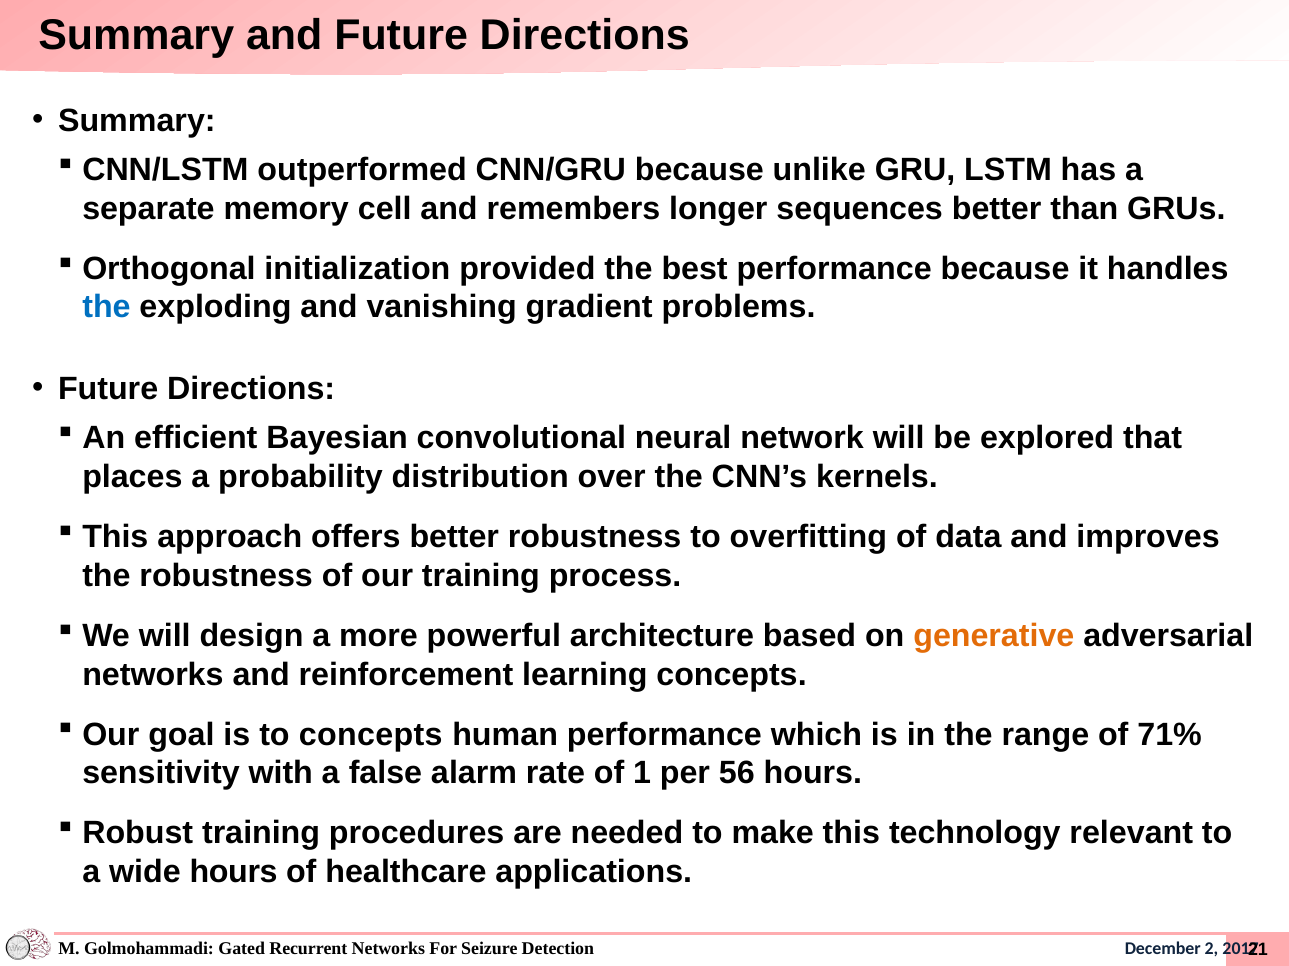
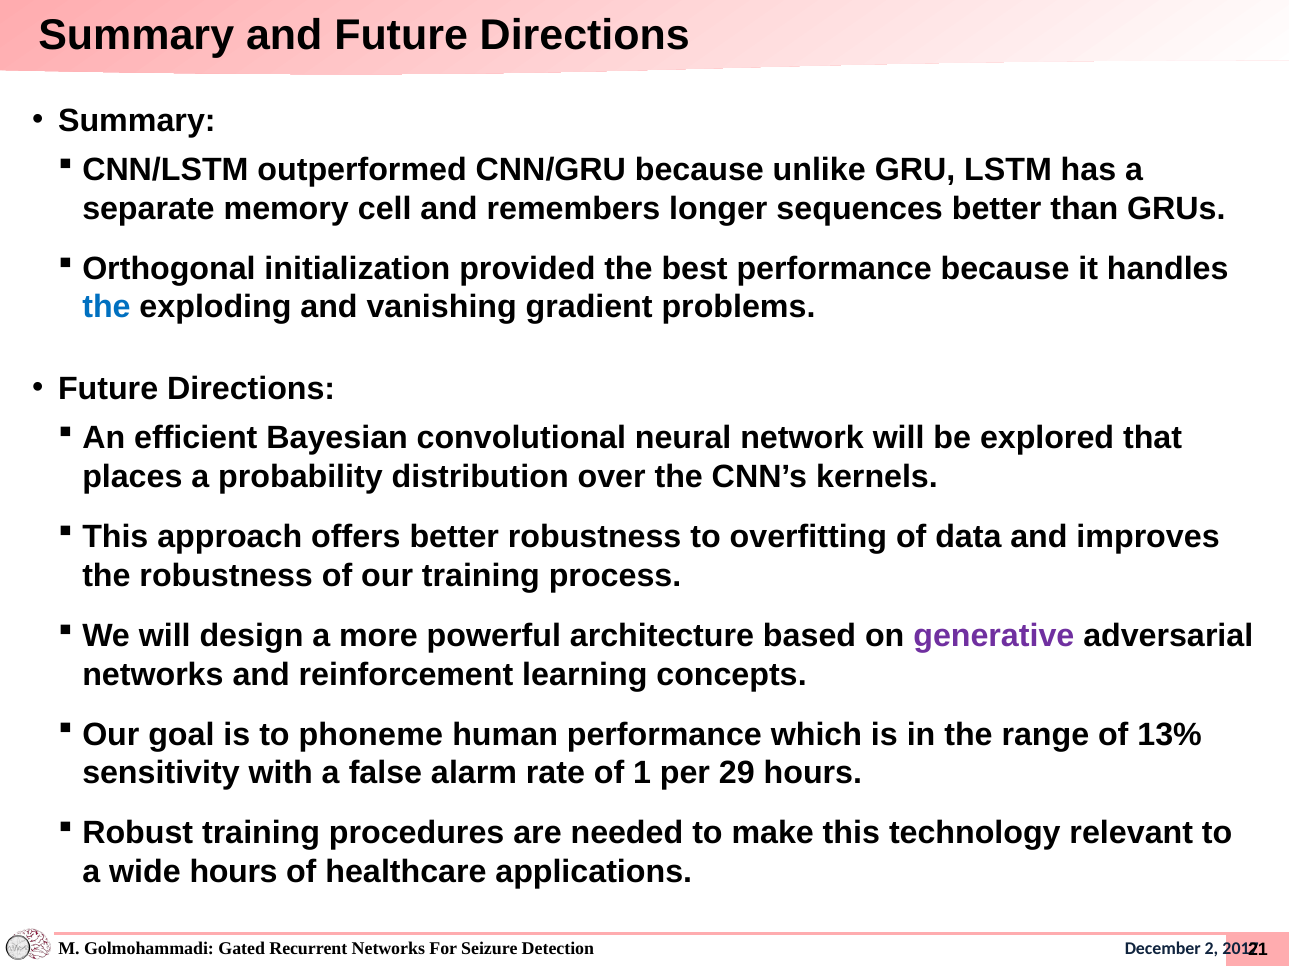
generative colour: orange -> purple
to concepts: concepts -> phoneme
71%: 71% -> 13%
56: 56 -> 29
